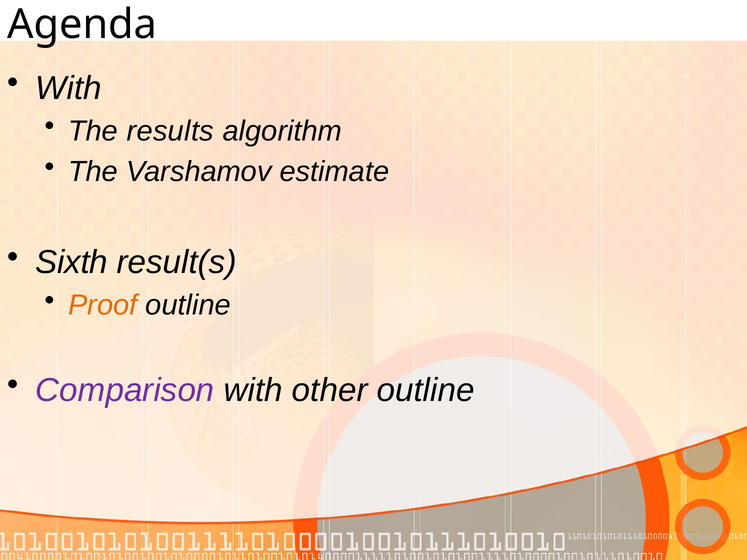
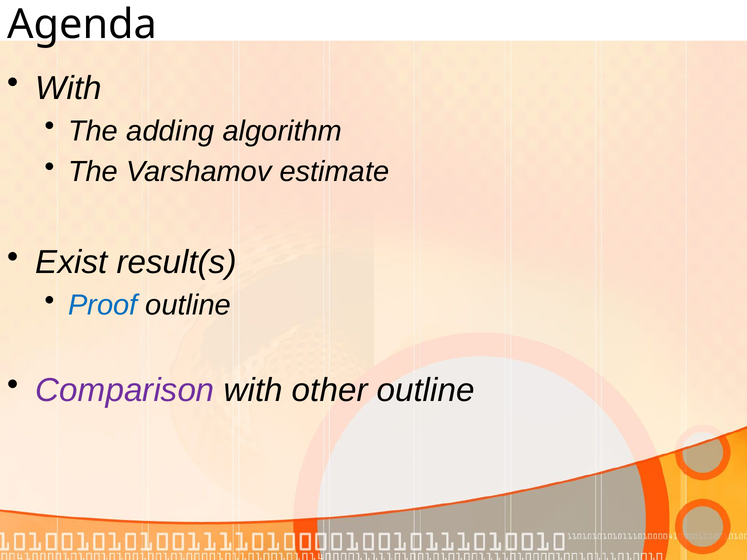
results: results -> adding
Sixth: Sixth -> Exist
Proof colour: orange -> blue
